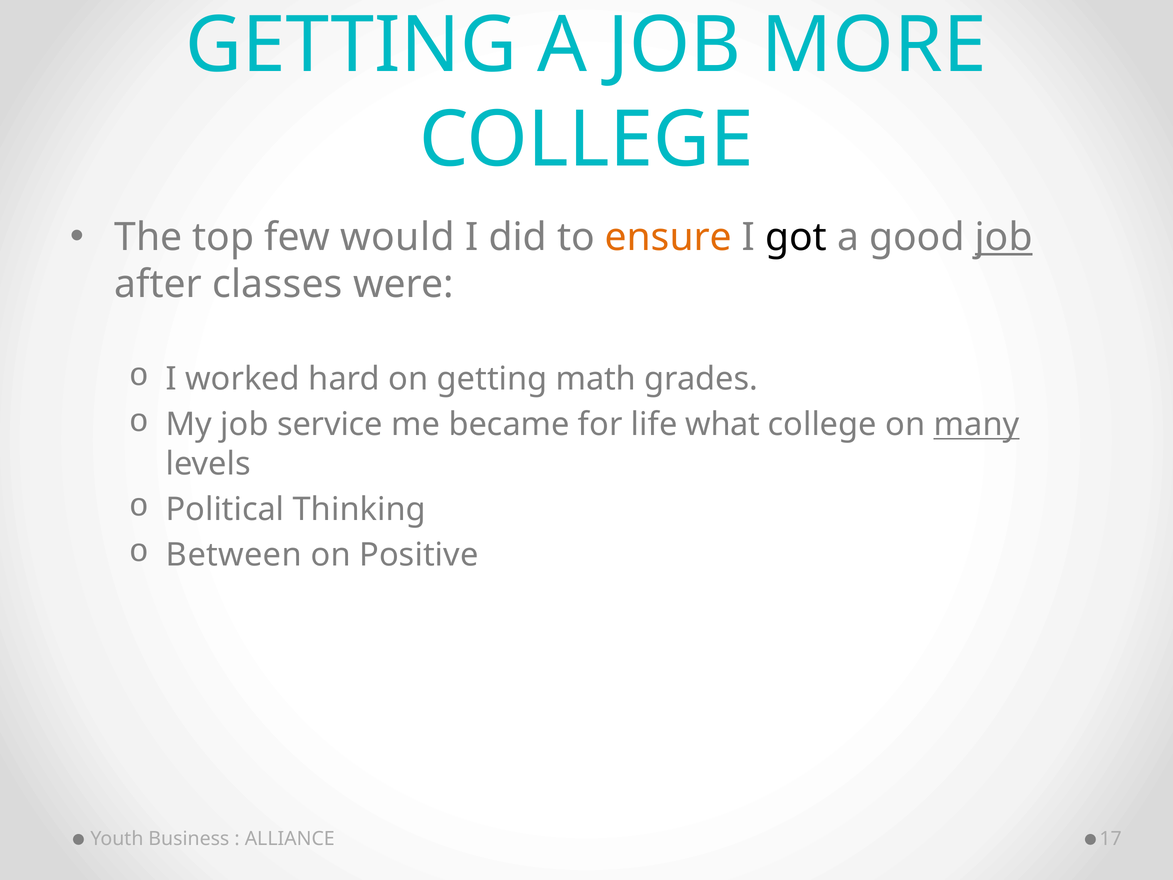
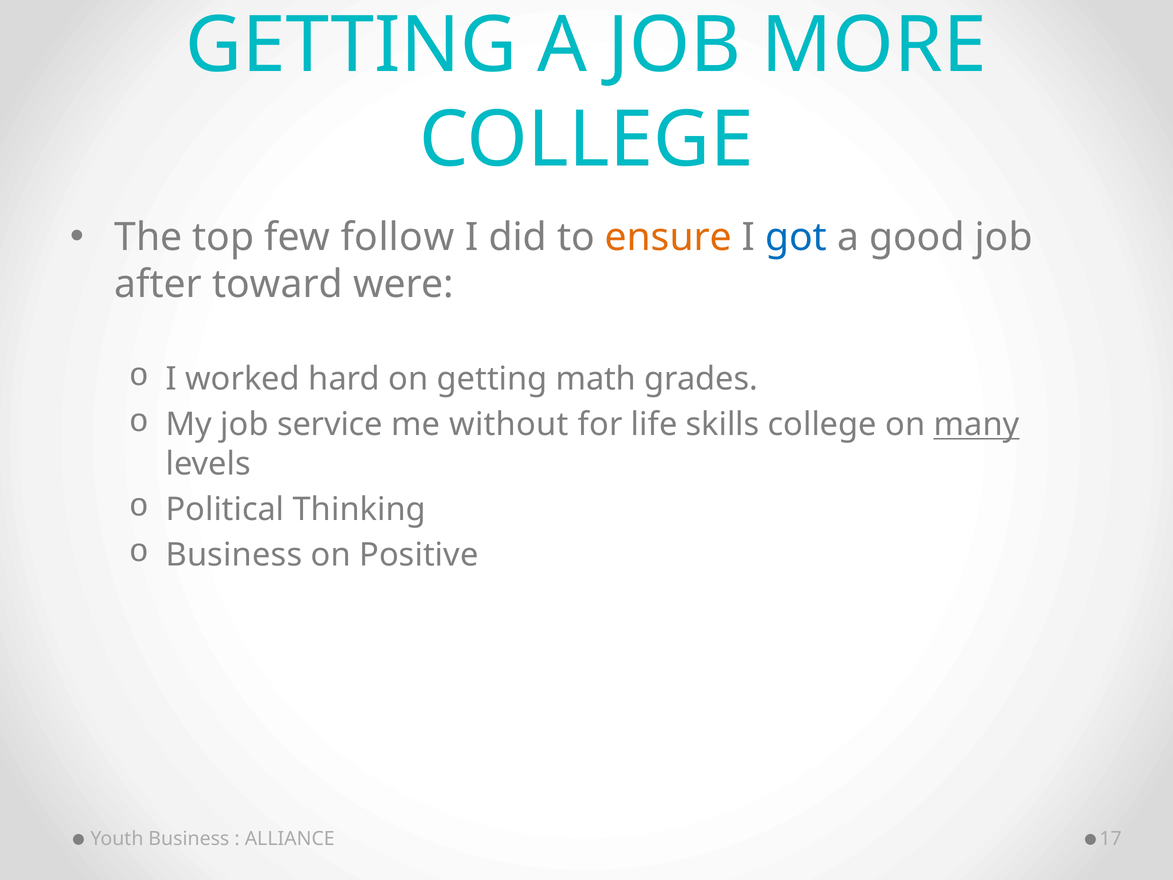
would: would -> follow
got colour: black -> blue
job at (1004, 237) underline: present -> none
classes: classes -> toward
became: became -> without
what: what -> skills
Between at (234, 555): Between -> Business
